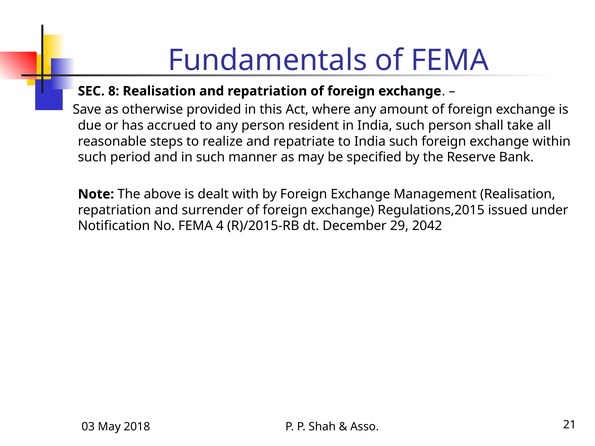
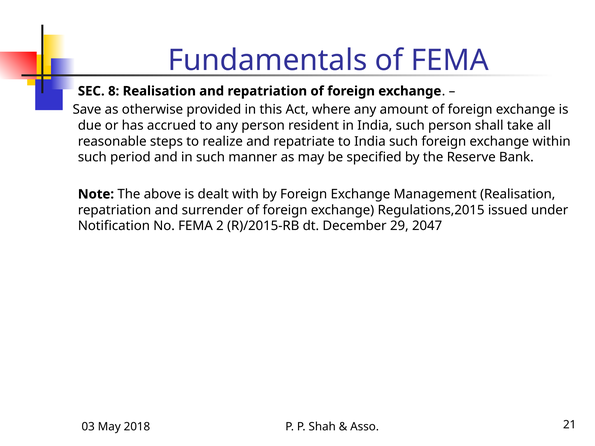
4: 4 -> 2
2042: 2042 -> 2047
